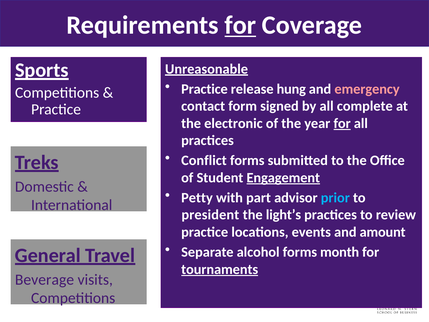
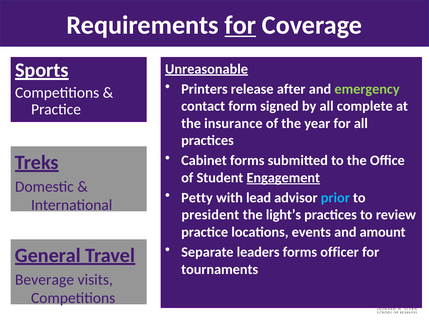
Practice at (204, 89): Practice -> Printers
hung: hung -> after
emergency colour: pink -> light green
electronic: electronic -> insurance
for at (342, 123) underline: present -> none
Conflict: Conflict -> Cabinet
part: part -> lead
alcohol: alcohol -> leaders
month: month -> officer
tournaments underline: present -> none
